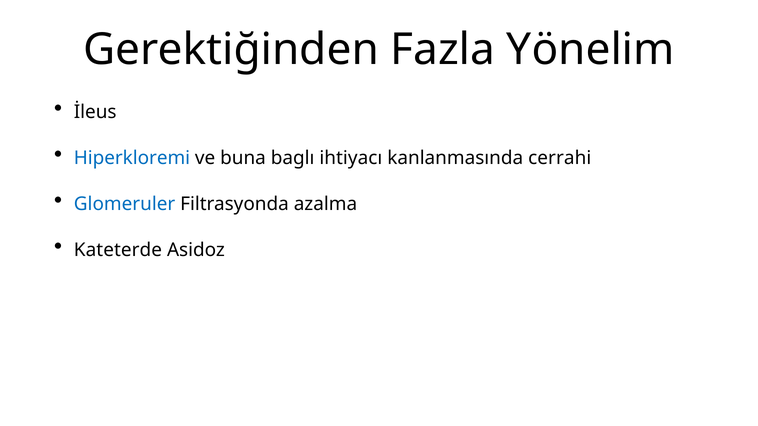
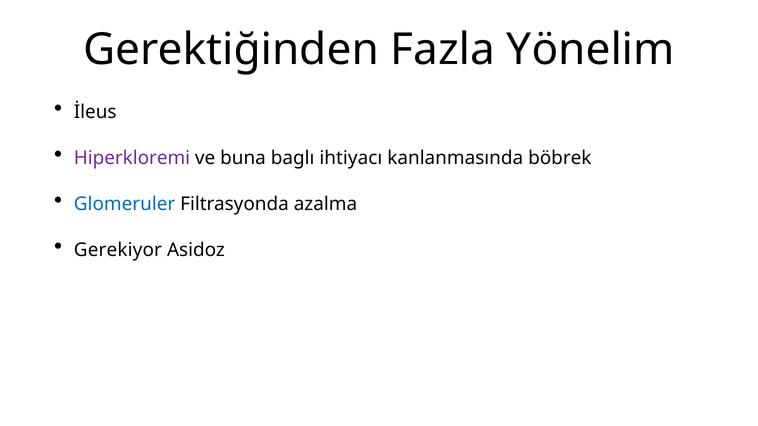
Hiperkloremi colour: blue -> purple
cerrahi: cerrahi -> böbrek
Kateterde: Kateterde -> Gerekiyor
